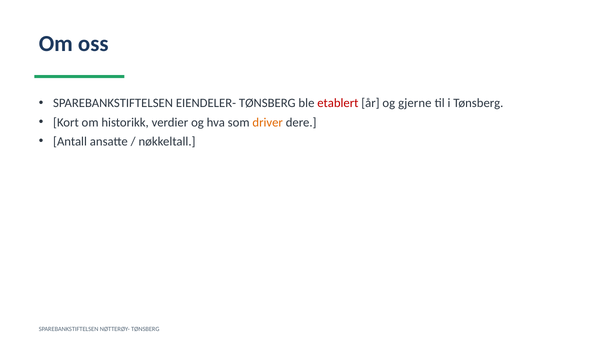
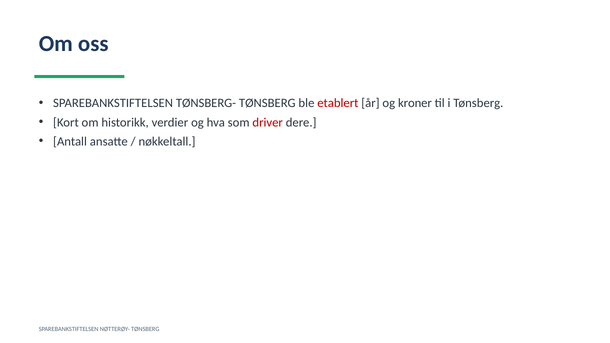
EIENDELER-: EIENDELER- -> TØNSBERG-
gjerne: gjerne -> kroner
driver colour: orange -> red
